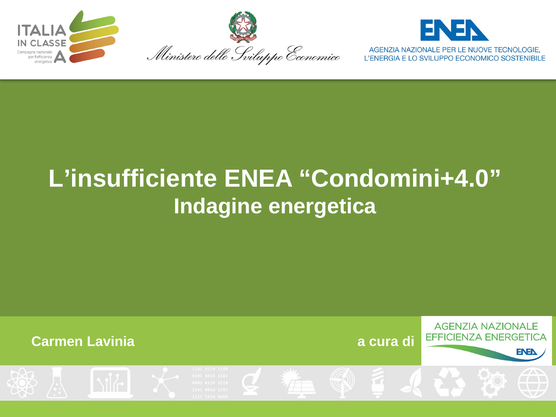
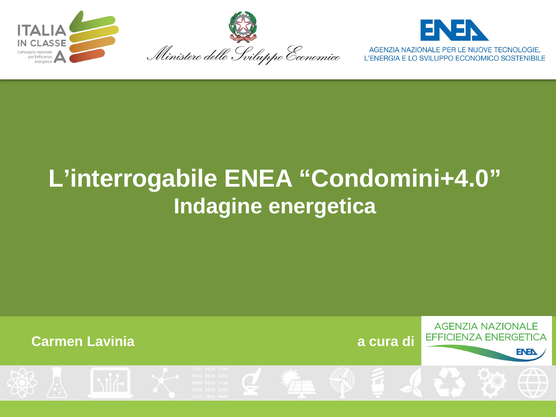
L’insufficiente: L’insufficiente -> L’interrogabile
